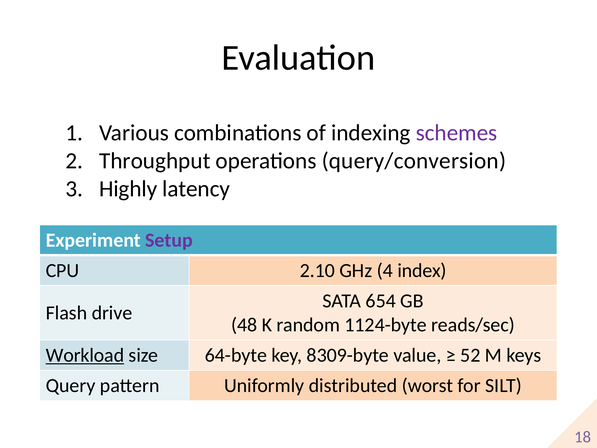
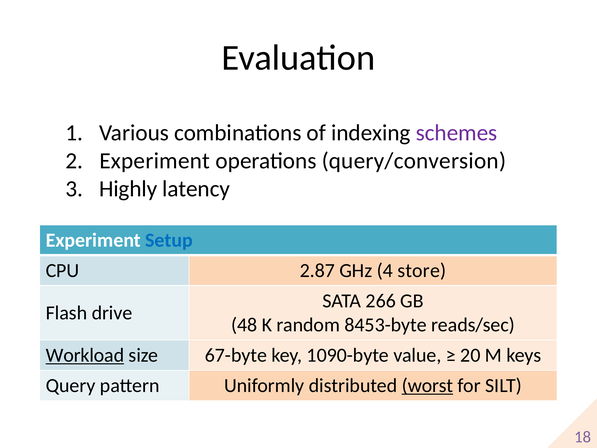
Throughput at (155, 161): Throughput -> Experiment
Setup colour: purple -> blue
2.10: 2.10 -> 2.87
index: index -> store
654: 654 -> 266
1124-byte: 1124-byte -> 8453-byte
64-byte: 64-byte -> 67-byte
8309-byte: 8309-byte -> 1090-byte
52: 52 -> 20
worst underline: none -> present
